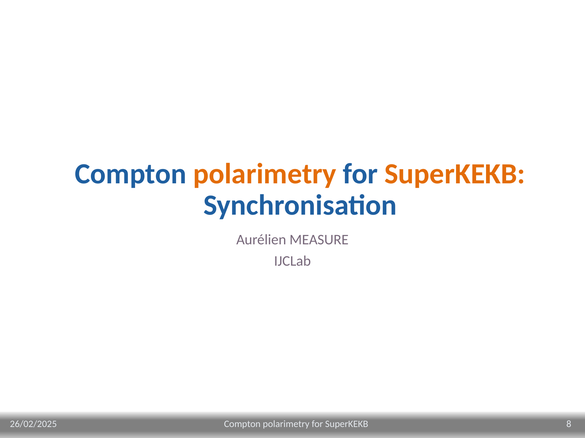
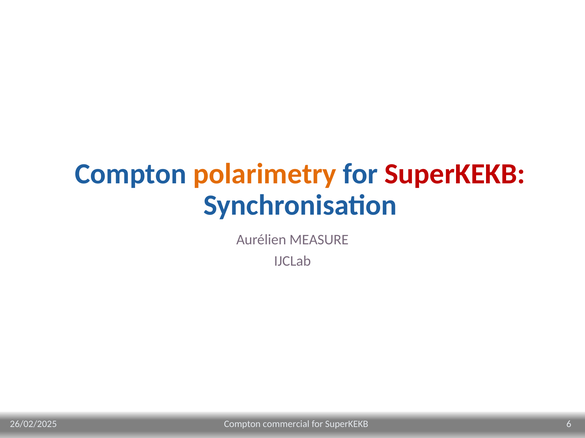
SuperKEKB at (455, 174) colour: orange -> red
polarimetry at (286, 425): polarimetry -> commercial
8: 8 -> 6
